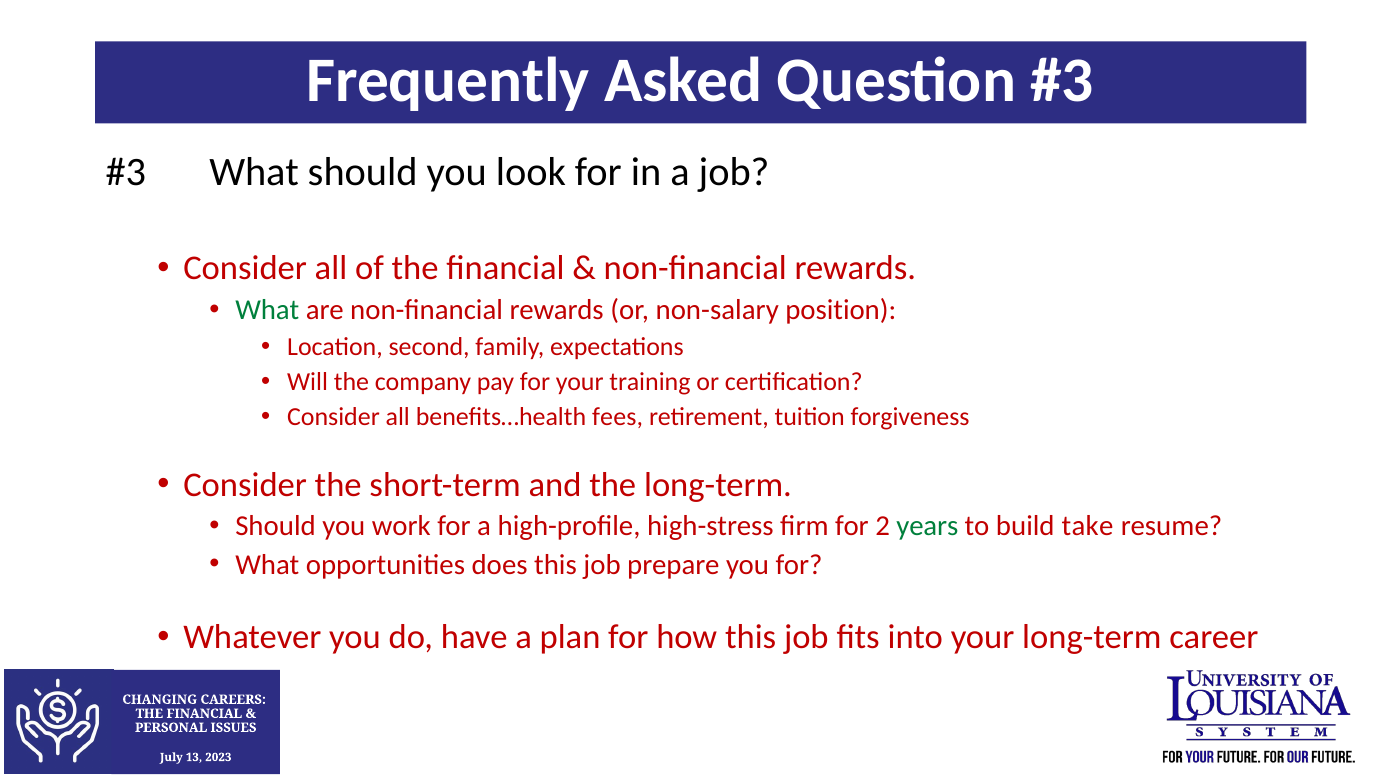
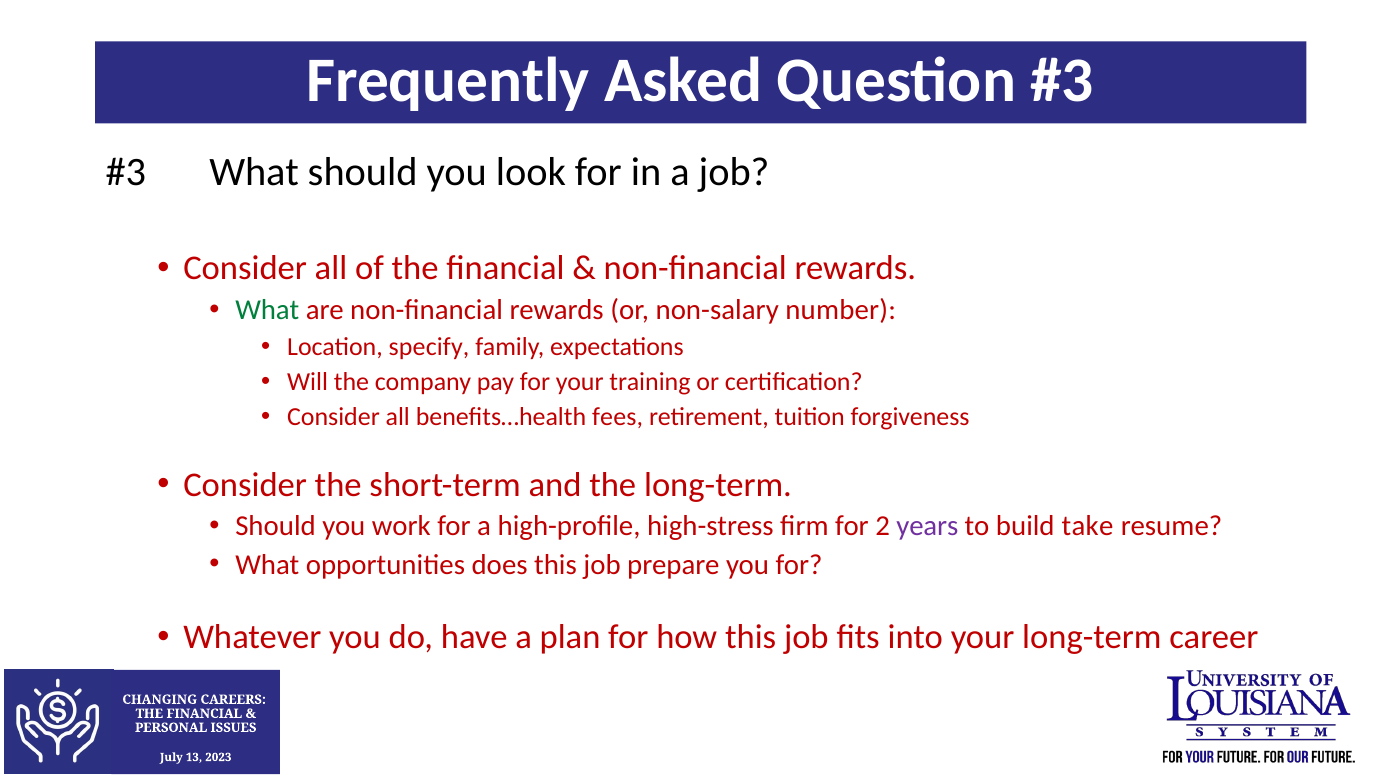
position: position -> number
second: second -> specify
years colour: green -> purple
